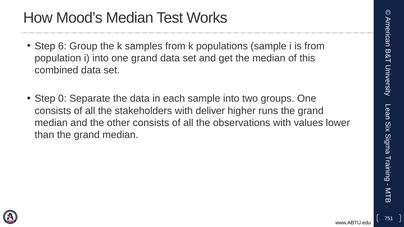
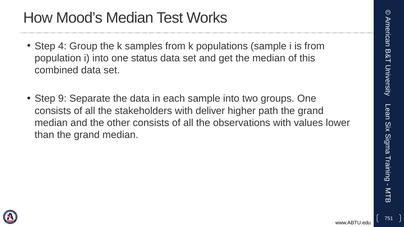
6: 6 -> 4
one grand: grand -> status
0: 0 -> 9
runs: runs -> path
